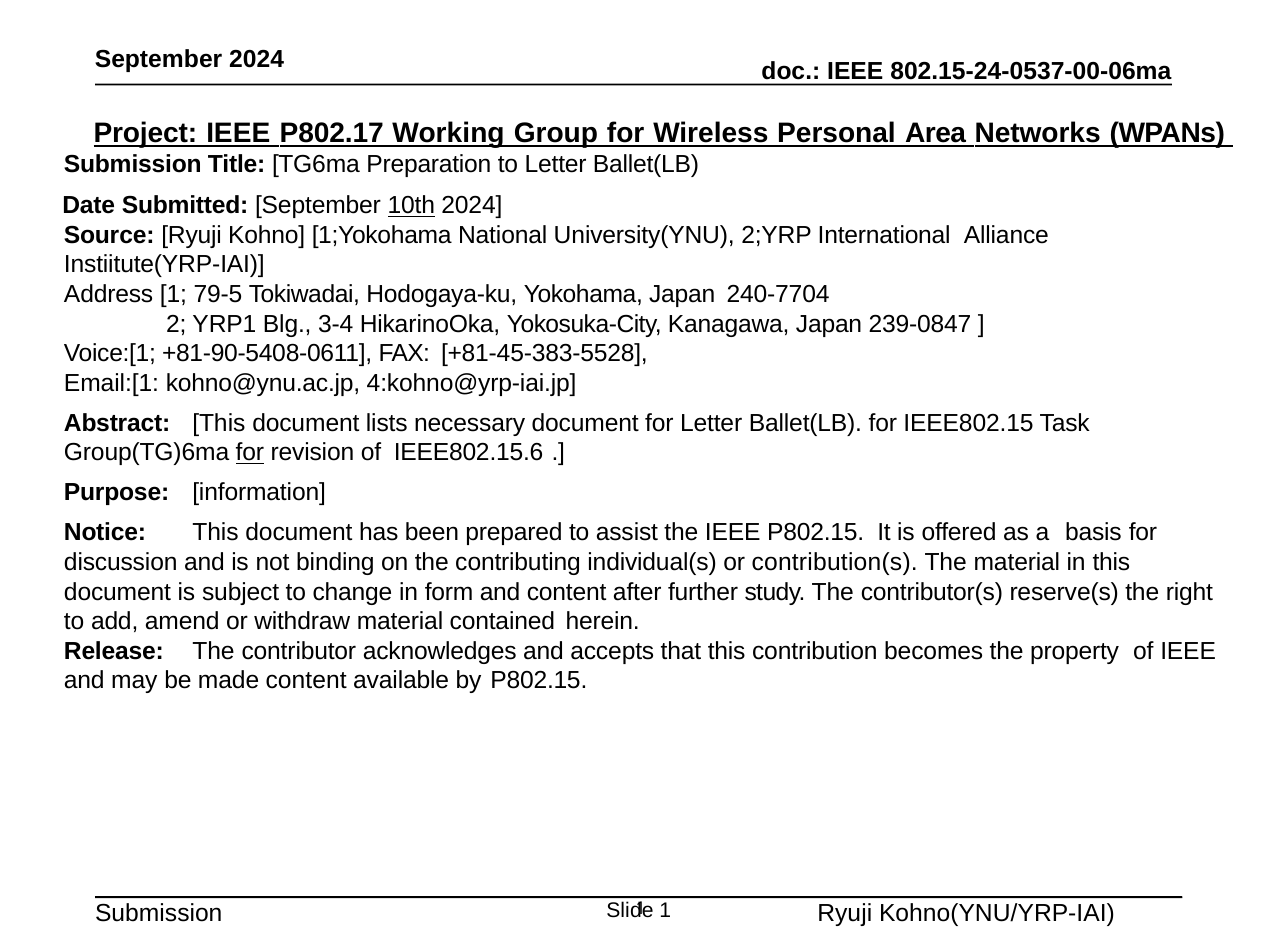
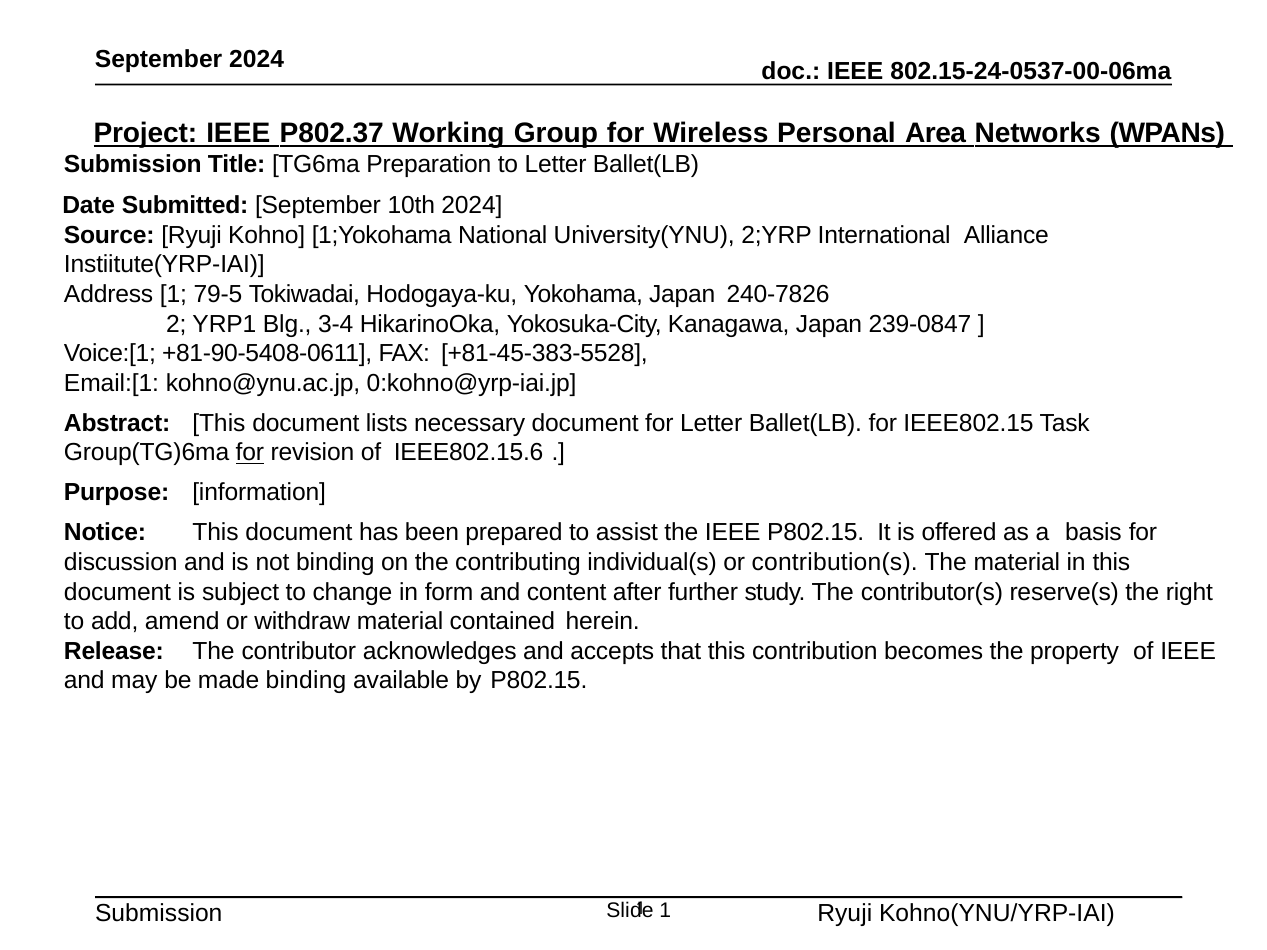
P802.17: P802.17 -> P802.37
10th underline: present -> none
240-7704: 240-7704 -> 240-7826
4:kohno@yrp-iai.jp: 4:kohno@yrp-iai.jp -> 0:kohno@yrp-iai.jp
made content: content -> binding
